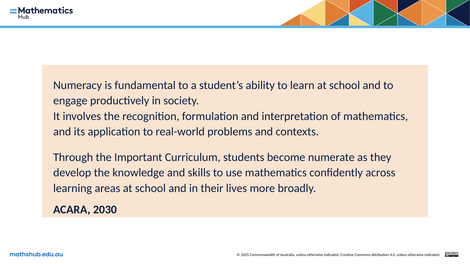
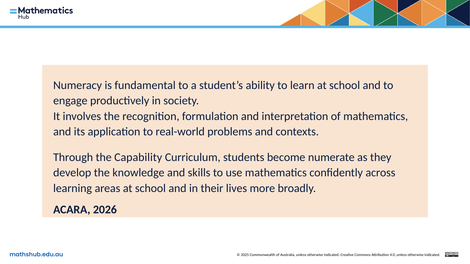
Important: Important -> Capability
2030: 2030 -> 2026
